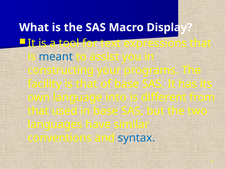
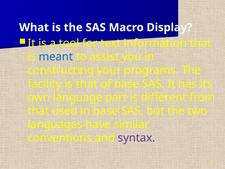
expressions: expressions -> information
into: into -> part
syntax colour: blue -> purple
